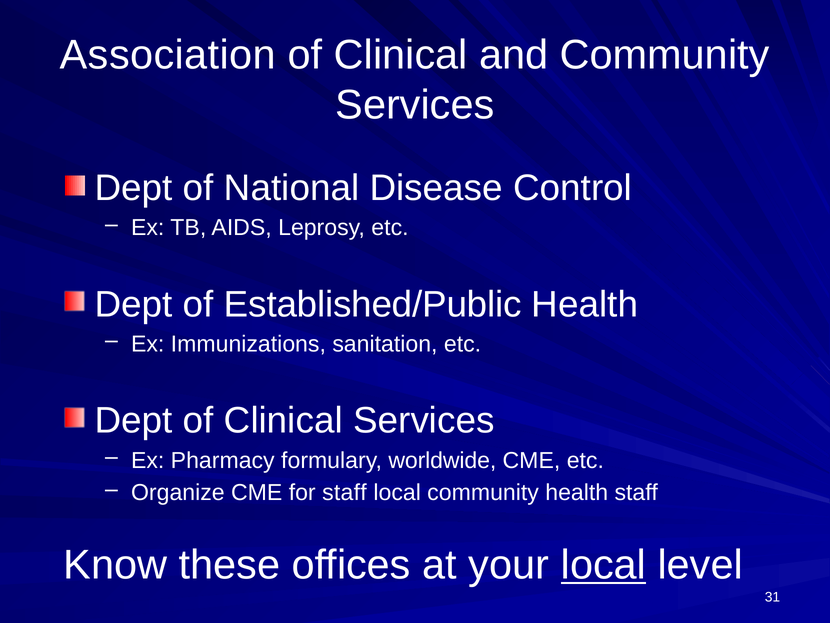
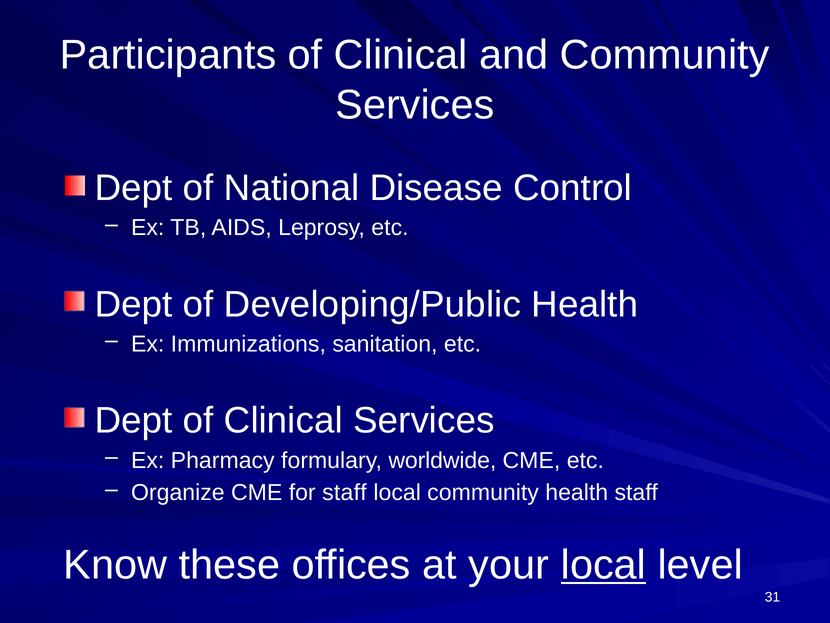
Association: Association -> Participants
Established/Public: Established/Public -> Developing/Public
